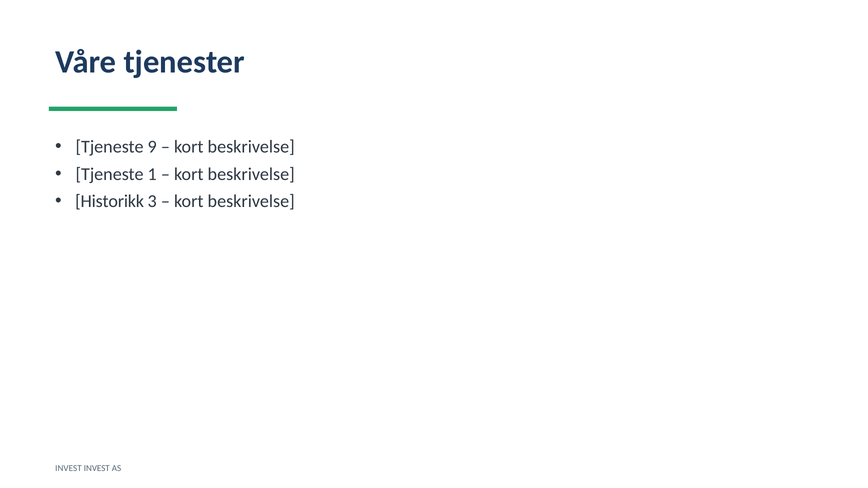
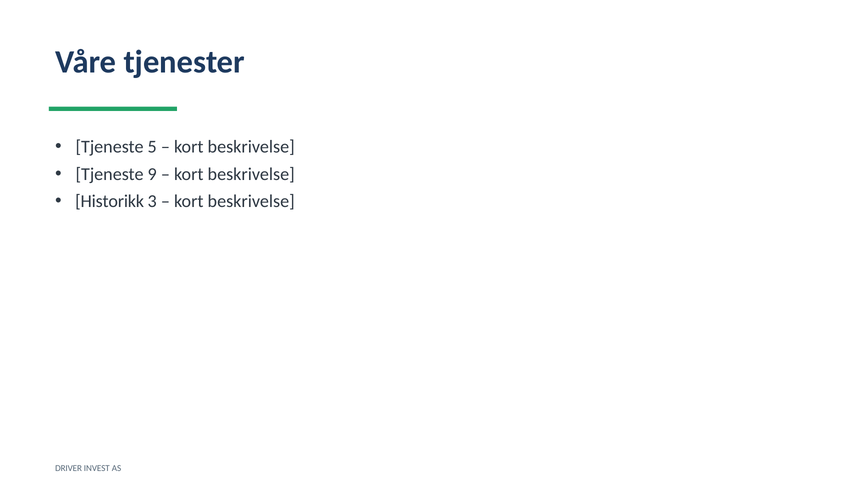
9: 9 -> 5
1: 1 -> 9
INVEST at (68, 468): INVEST -> DRIVER
